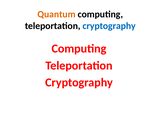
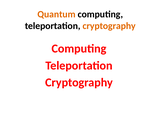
cryptography at (109, 26) colour: blue -> orange
